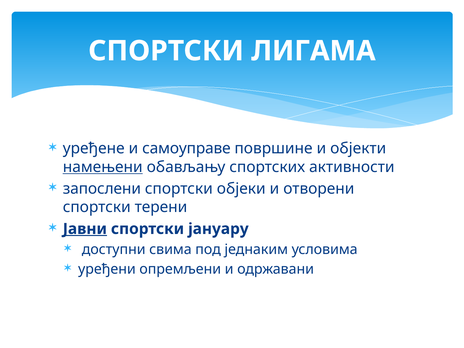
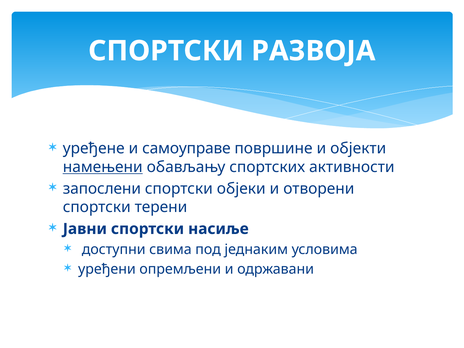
ЛИГАМА: ЛИГАМА -> РАЗВОЈА
Јавни underline: present -> none
јануару: јануару -> насиље
